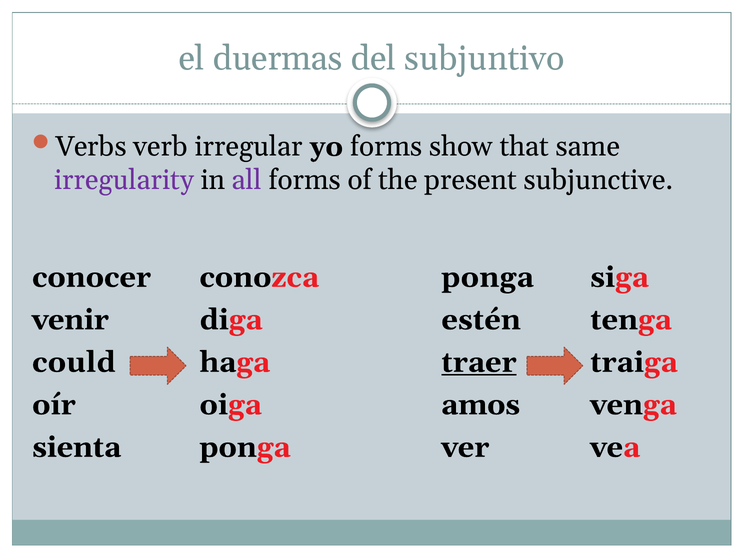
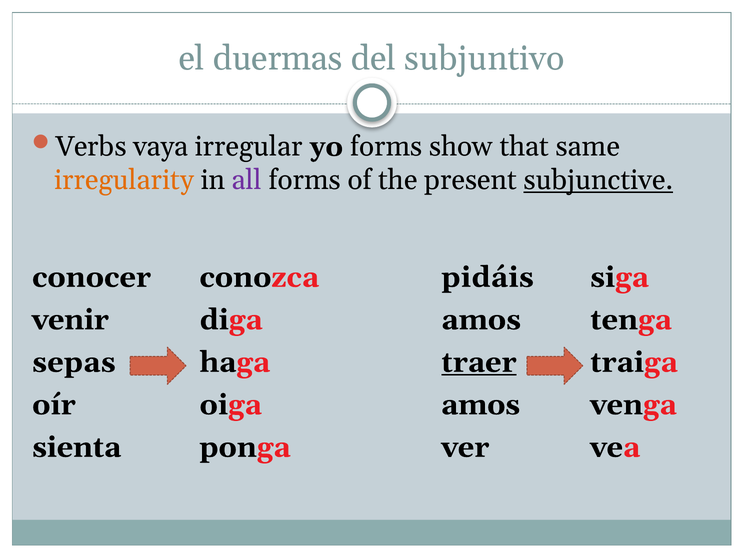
verb: verb -> vaya
irregularity colour: purple -> orange
subjunctive underline: none -> present
ponga at (488, 277): ponga -> pidáis
estén at (481, 320): estén -> amos
could: could -> sepas
